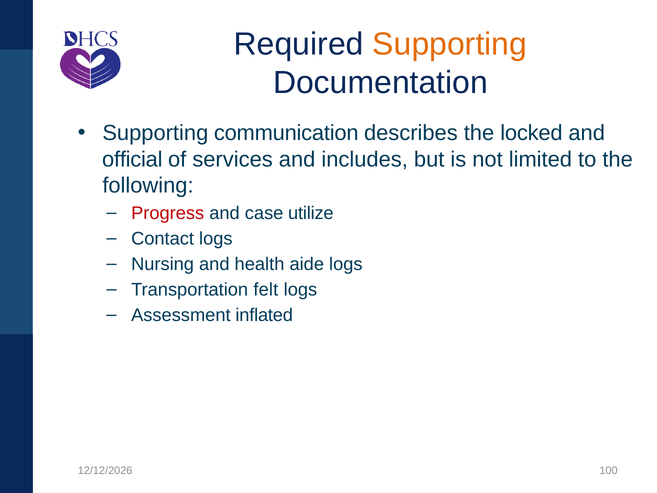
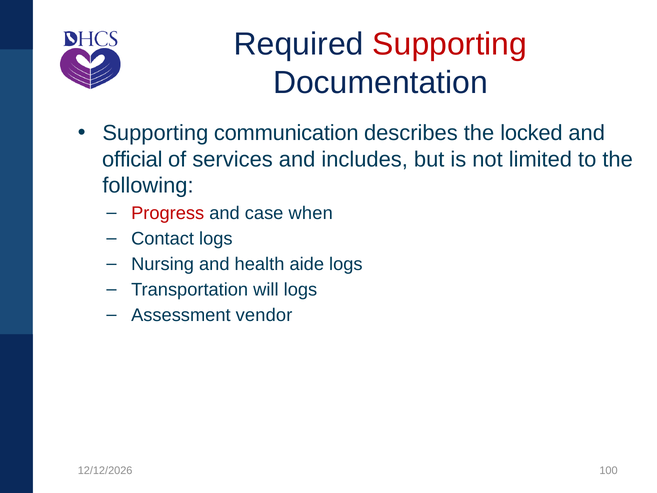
Supporting at (450, 44) colour: orange -> red
utilize: utilize -> when
felt: felt -> will
inflated: inflated -> vendor
